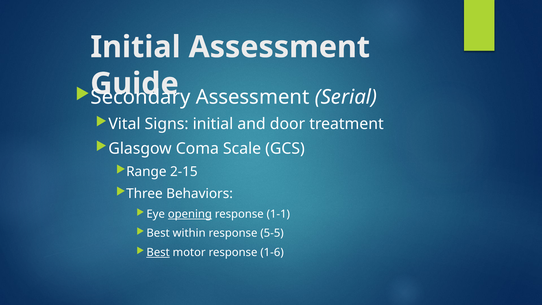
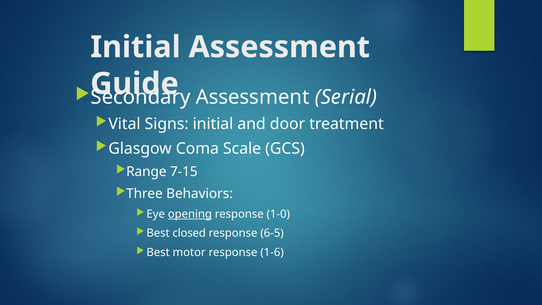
2-15: 2-15 -> 7-15
1-1: 1-1 -> 1-0
within: within -> closed
5-5: 5-5 -> 6-5
Best at (158, 252) underline: present -> none
